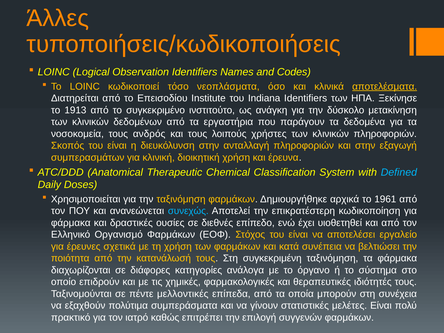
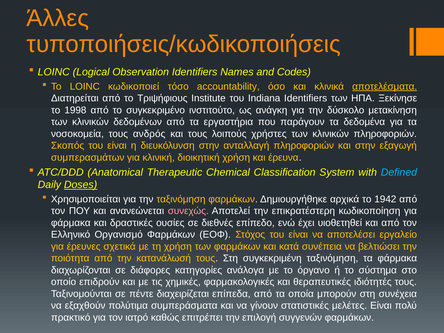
νεοπλάσματα: νεοπλάσματα -> accountability
Επεισοδίου: Επεισοδίου -> Τριψήφιους
1913: 1913 -> 1998
Doses underline: none -> present
1961: 1961 -> 1942
συνεχώς colour: light blue -> pink
μελλοντικές: μελλοντικές -> διαχειρίζεται
